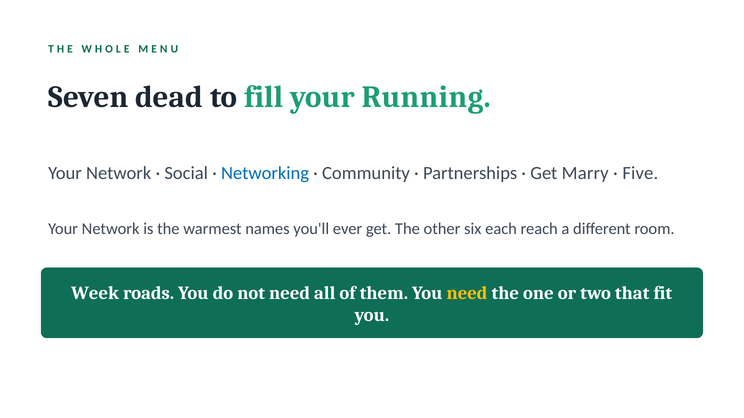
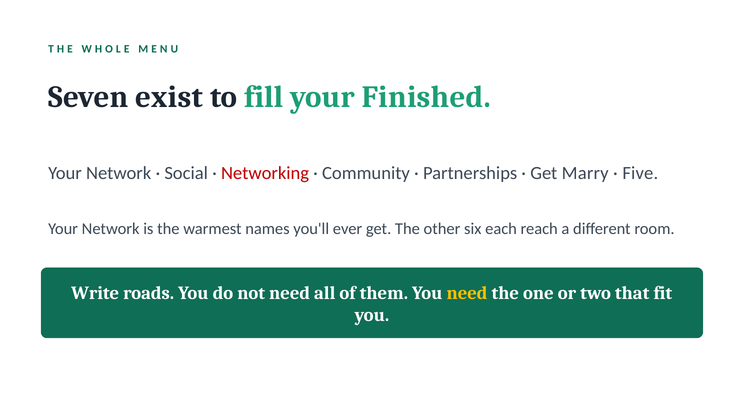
dead: dead -> exist
Running: Running -> Finished
Networking colour: blue -> red
Week: Week -> Write
